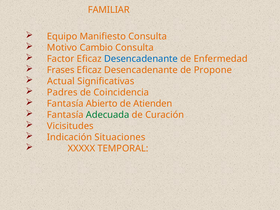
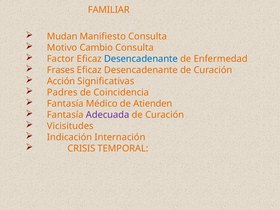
Equipo: Equipo -> Mudan
Desencadenante de Propone: Propone -> Curación
Actual: Actual -> Acción
Abierto: Abierto -> Médico
Adecuada colour: green -> purple
Situaciones: Situaciones -> Internación
XXXXX: XXXXX -> CRISIS
